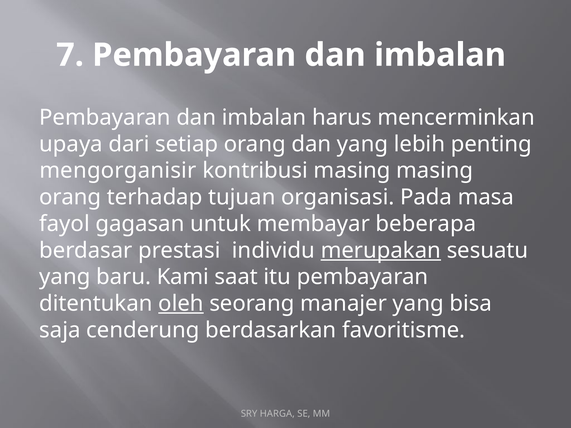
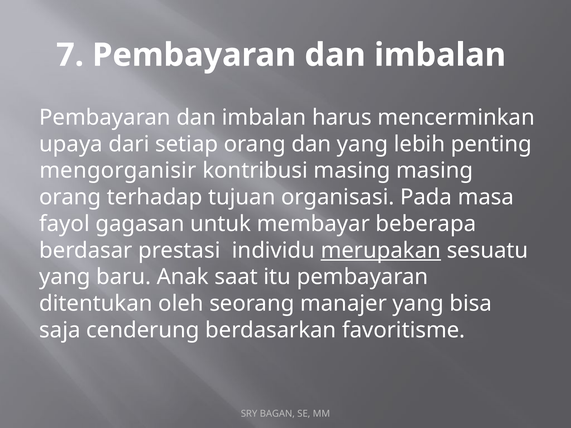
Kami: Kami -> Anak
oleh underline: present -> none
HARGA: HARGA -> BAGAN
